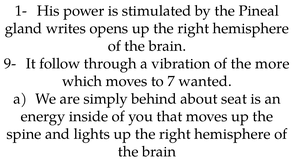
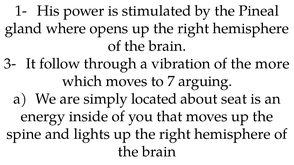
writes: writes -> where
9-: 9- -> 3-
wanted: wanted -> arguing
behind: behind -> located
